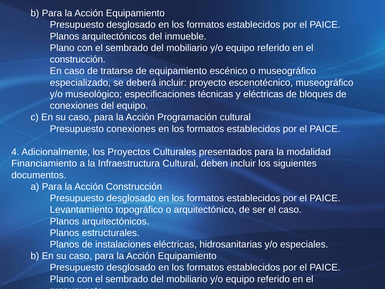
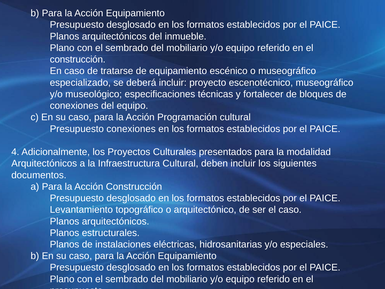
y eléctricas: eléctricas -> fortalecer
Financiamiento at (44, 163): Financiamiento -> Arquitectónicos
